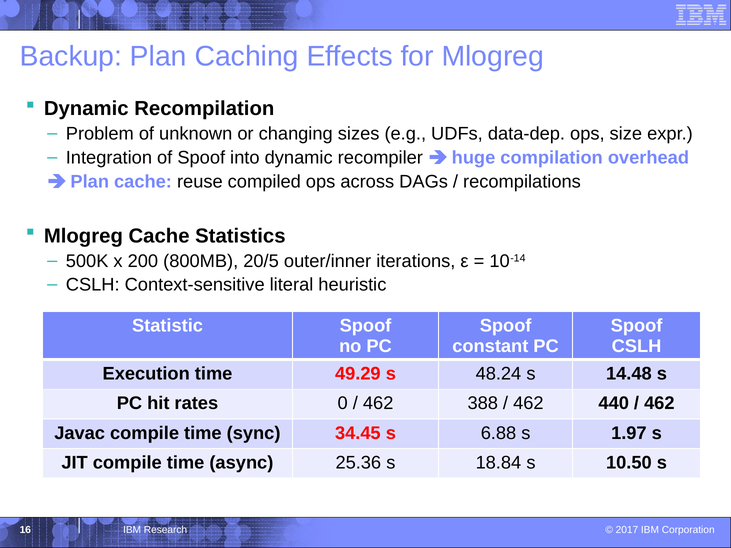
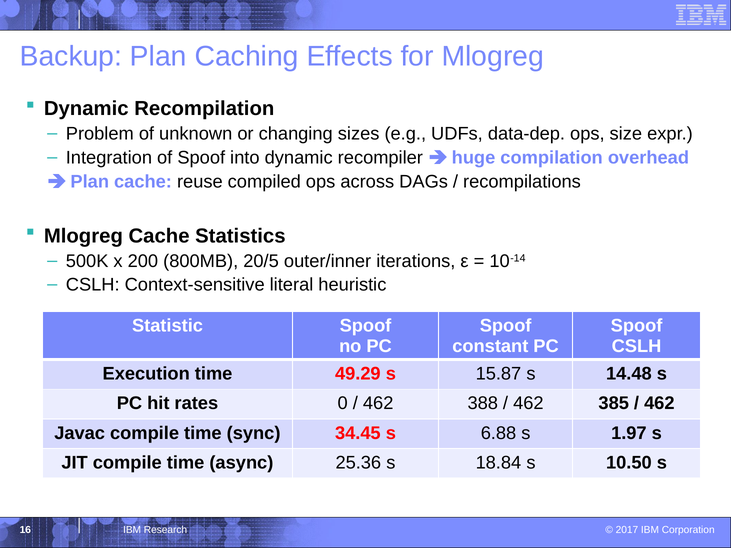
48.24: 48.24 -> 15.87
440: 440 -> 385
